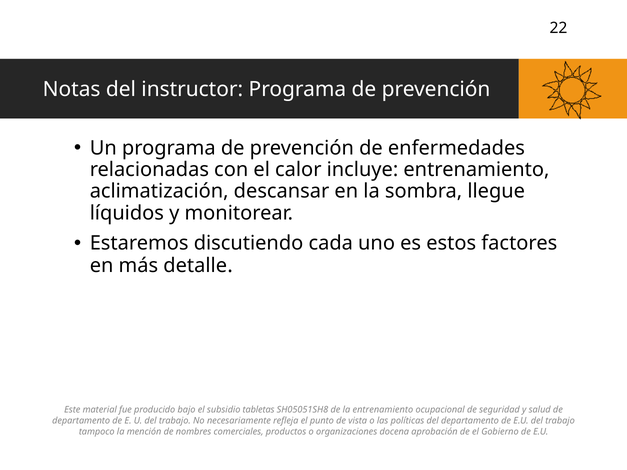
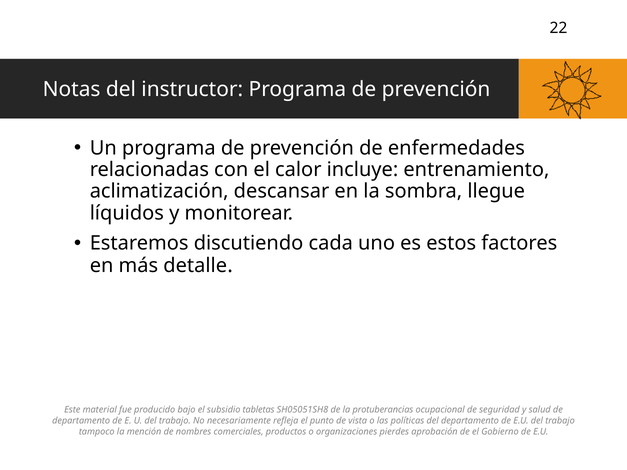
la entrenamiento: entrenamiento -> protuberancias
docena: docena -> pierdes
